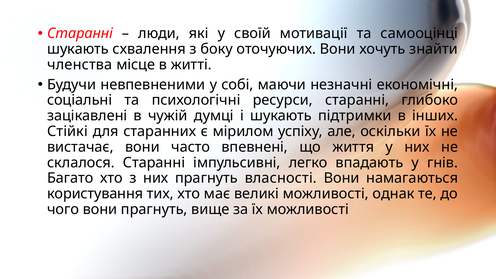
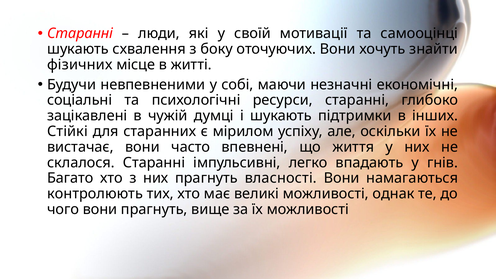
членства: членства -> фізичних
користування: користування -> контролюють
